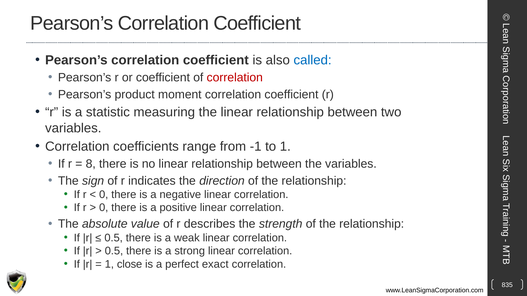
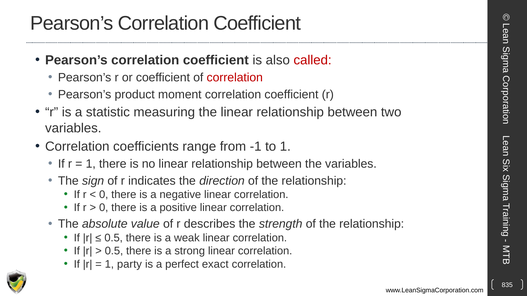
called colour: blue -> red
8 at (91, 164): 8 -> 1
close: close -> party
